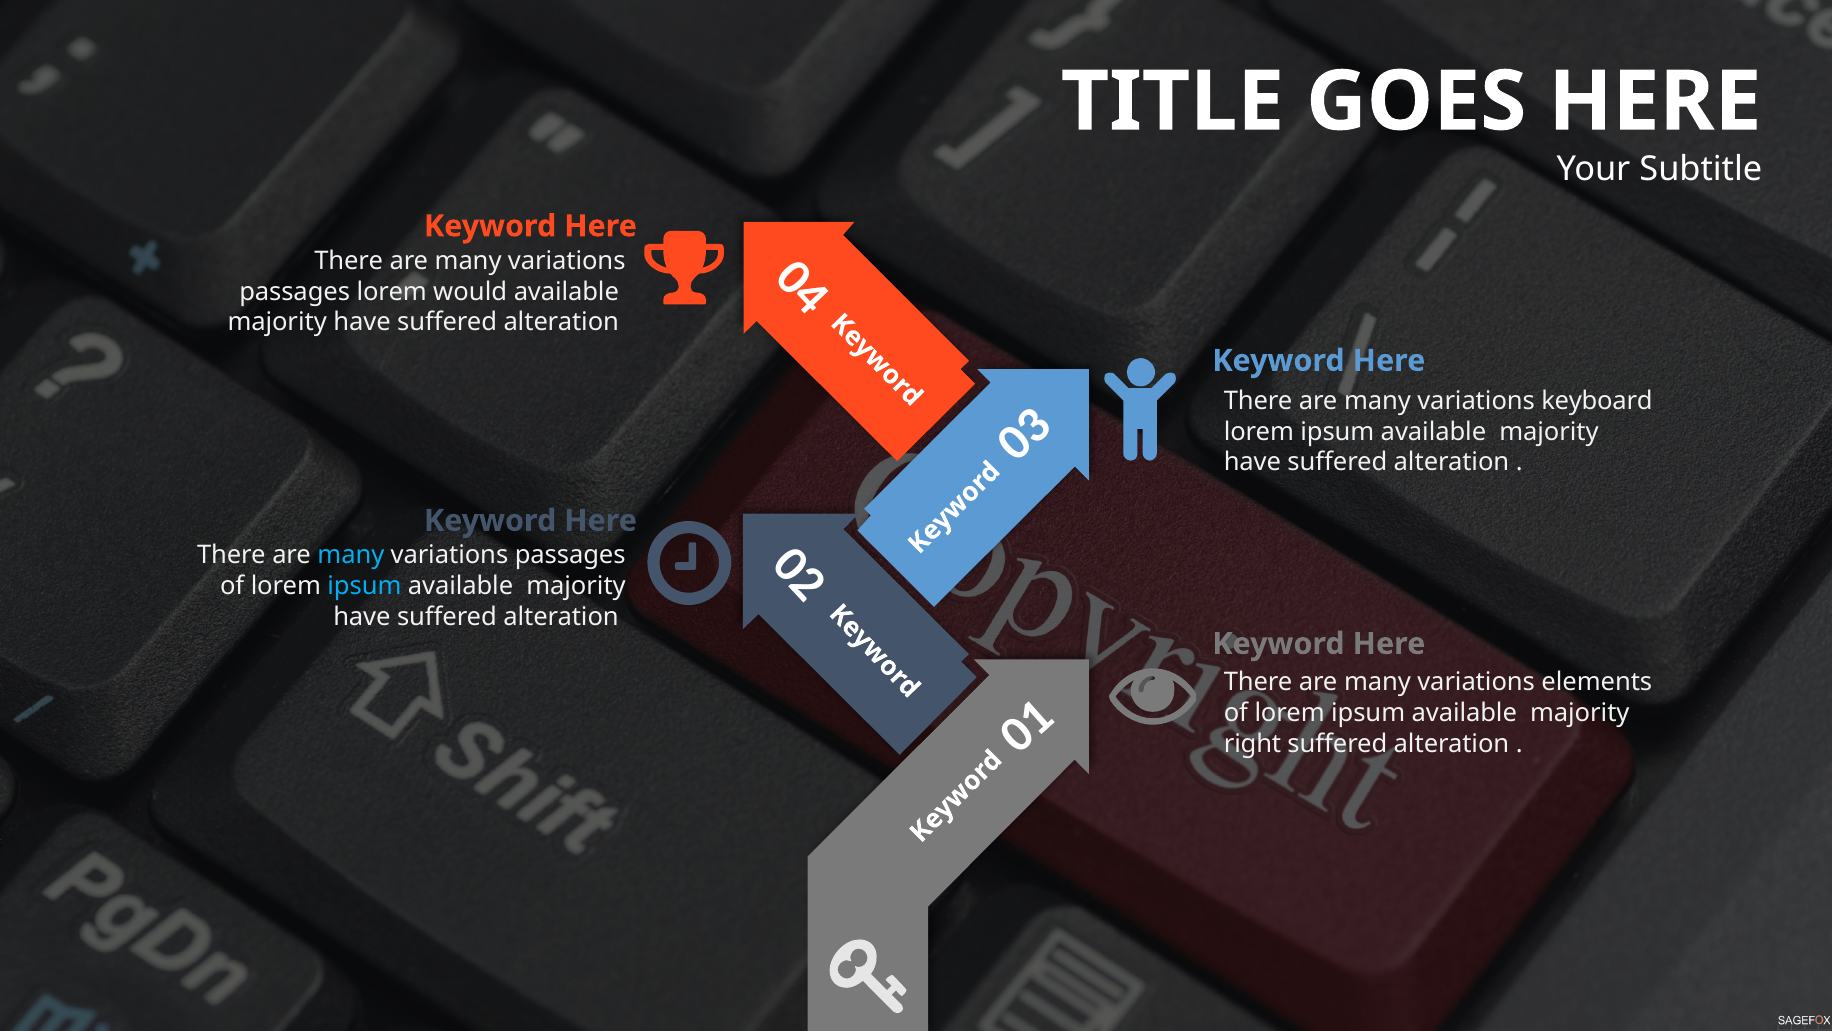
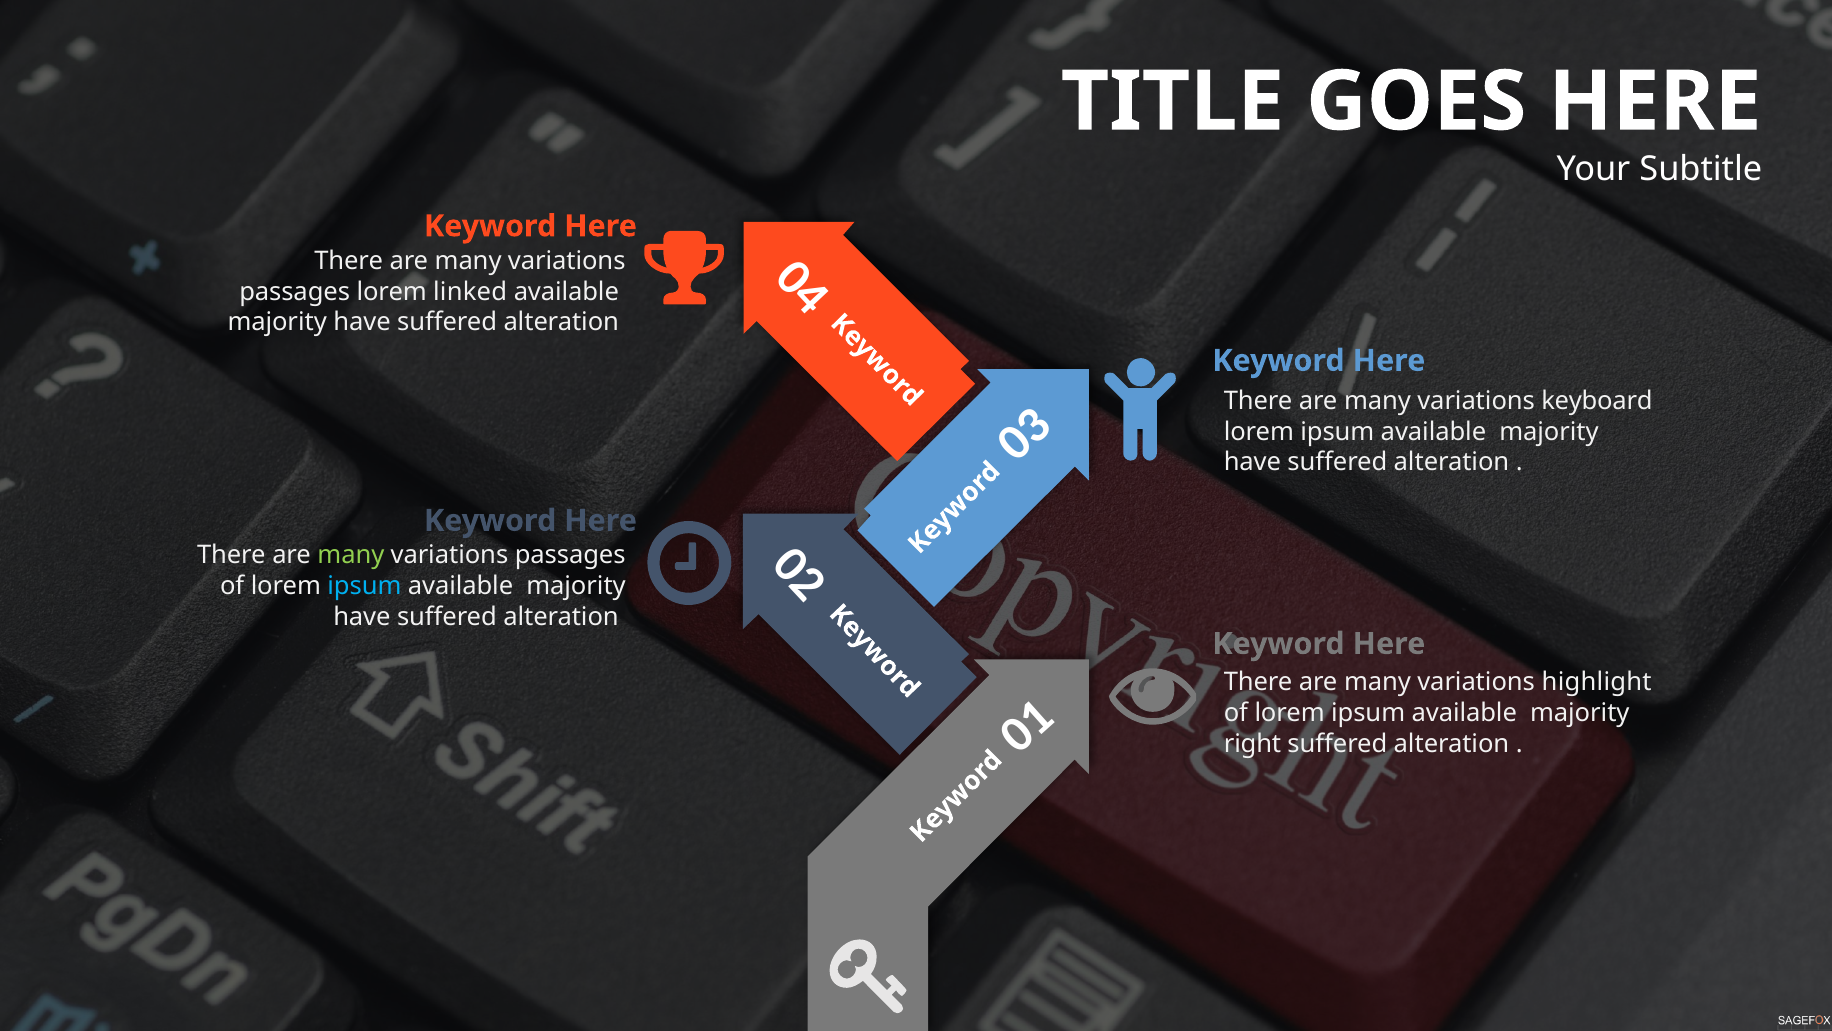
would: would -> linked
many at (351, 555) colour: light blue -> light green
elements: elements -> highlight
